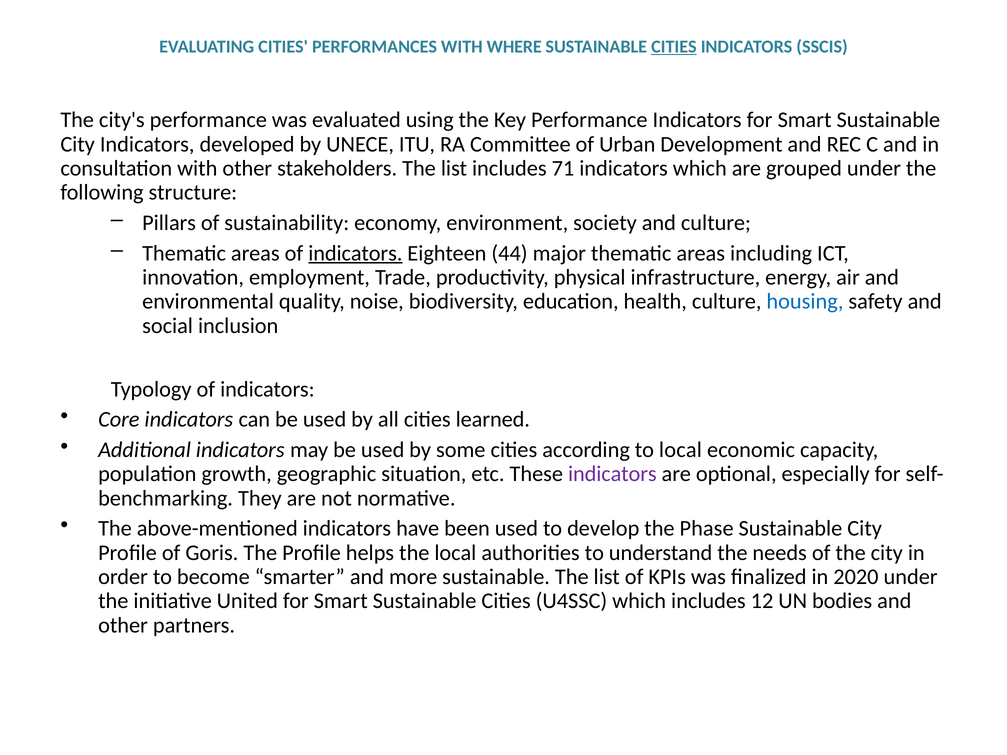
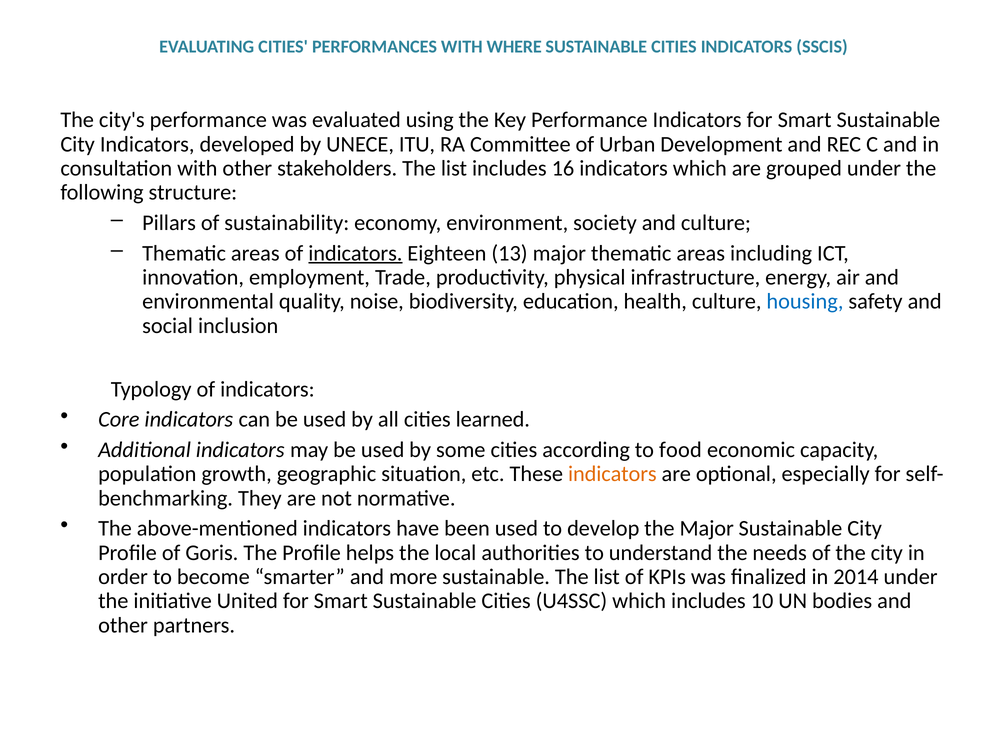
CITIES at (674, 47) underline: present -> none
71: 71 -> 16
44: 44 -> 13
to local: local -> food
indicators at (612, 474) colour: purple -> orange
the Phase: Phase -> Major
2020: 2020 -> 2014
12: 12 -> 10
